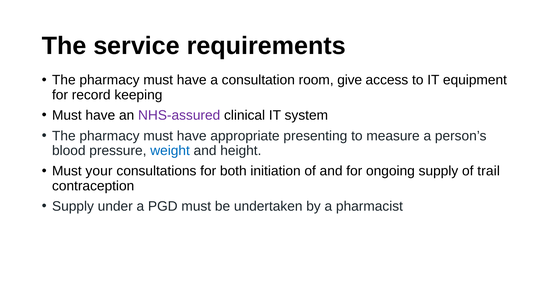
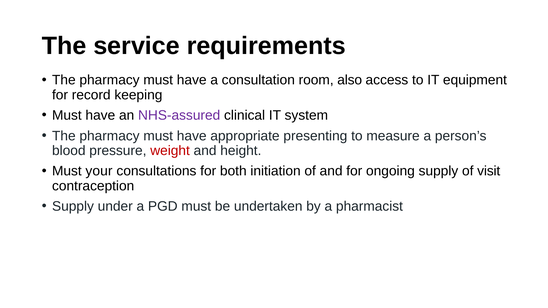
give: give -> also
weight colour: blue -> red
trail: trail -> visit
